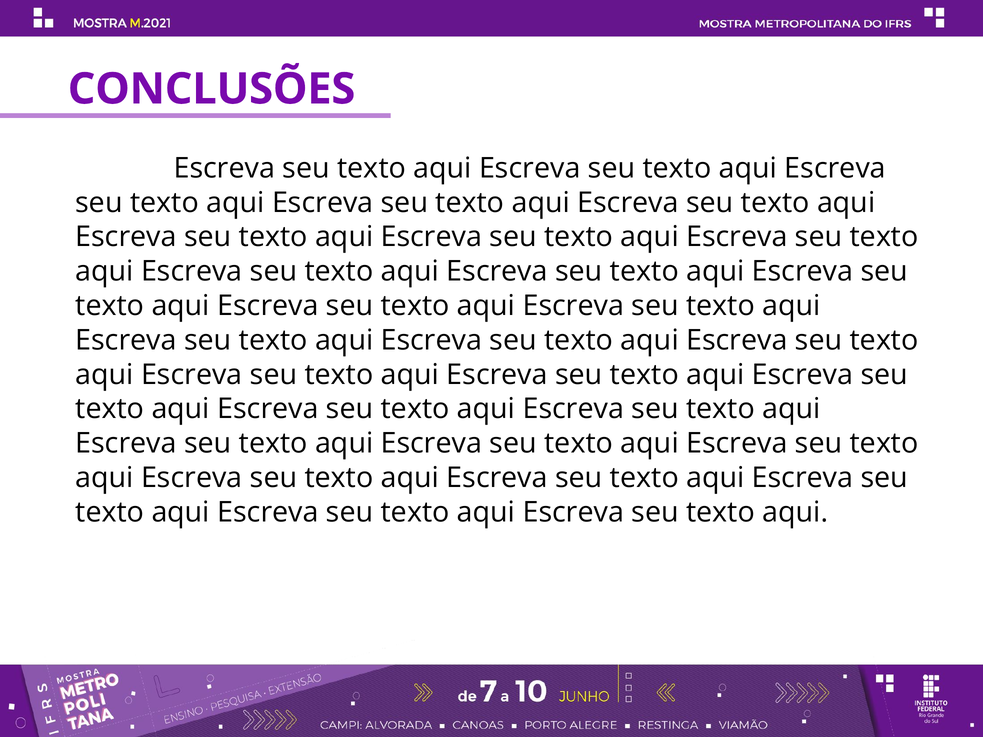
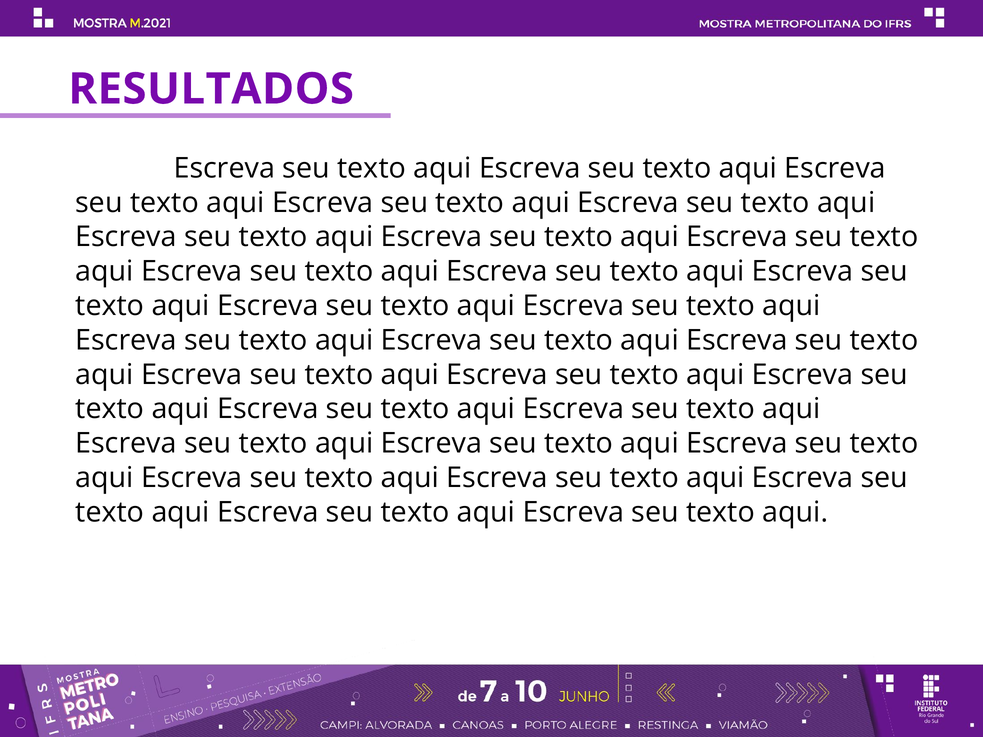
CONCLUSÕES: CONCLUSÕES -> RESULTADOS
